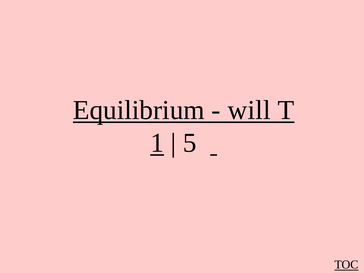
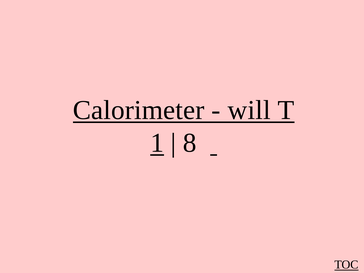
Equilibrium: Equilibrium -> Calorimeter
5: 5 -> 8
